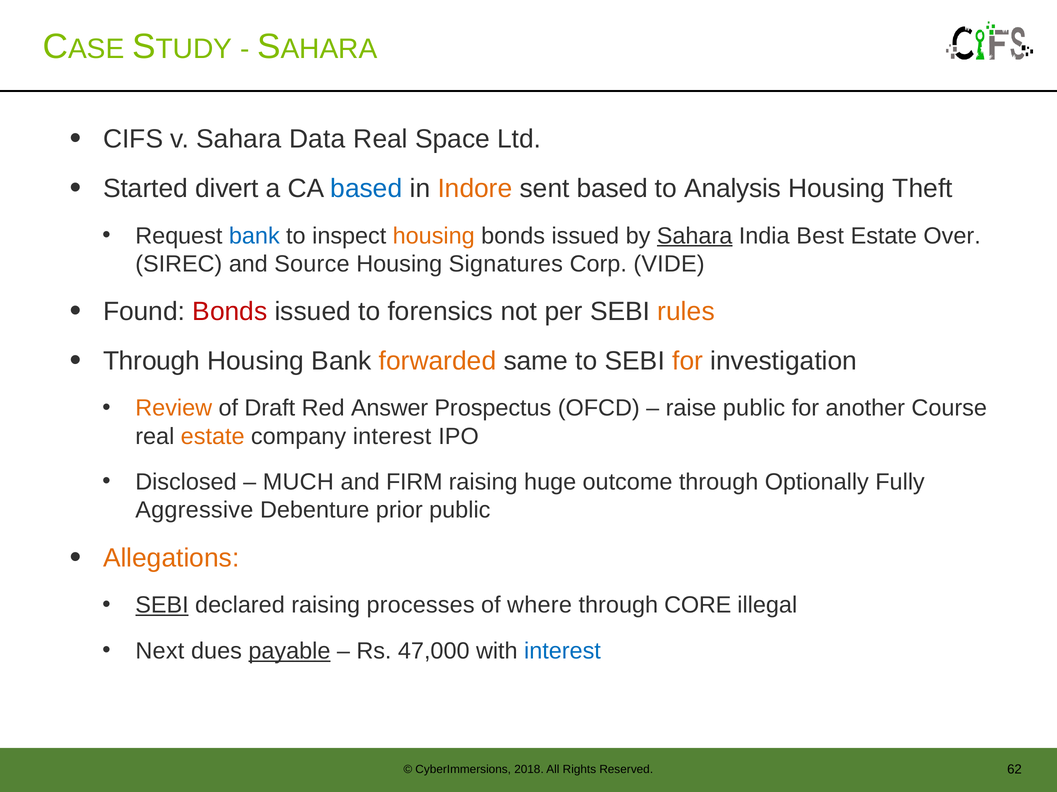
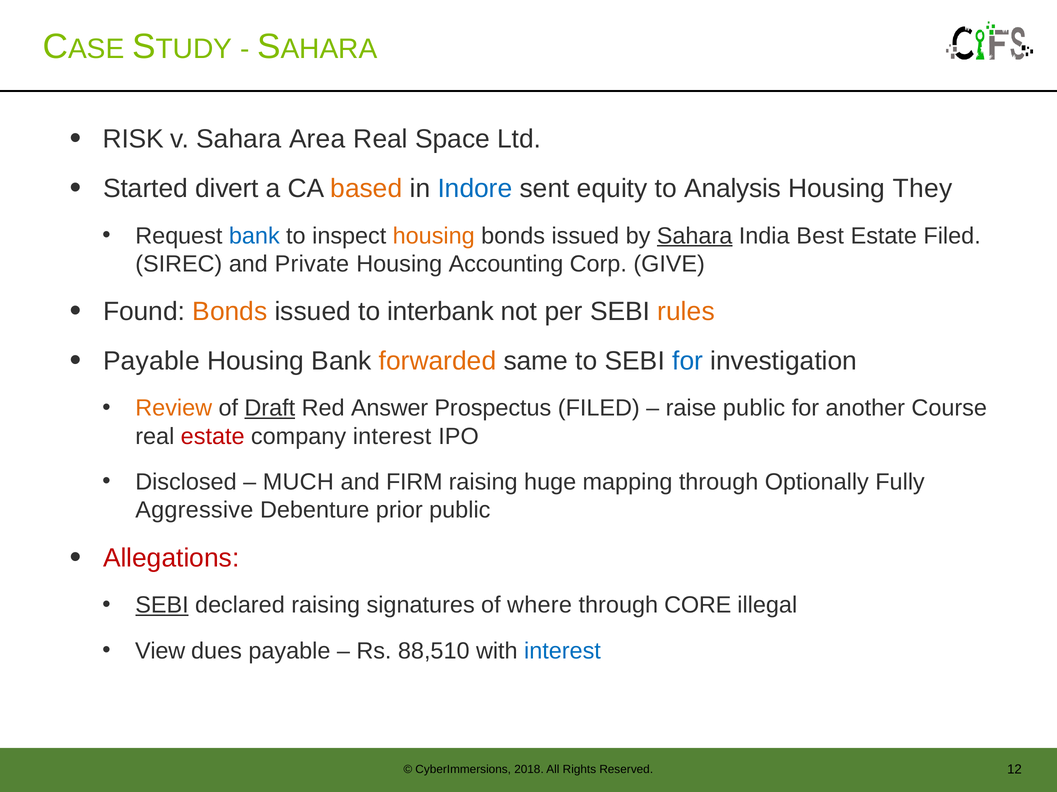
CIFS: CIFS -> RISK
Data: Data -> Area
based at (366, 189) colour: blue -> orange
Indore colour: orange -> blue
sent based: based -> equity
Theft: Theft -> They
Estate Over: Over -> Filed
Source: Source -> Private
Signatures: Signatures -> Accounting
VIDE: VIDE -> GIVE
Bonds at (230, 312) colour: red -> orange
forensics: forensics -> interbank
Through at (152, 361): Through -> Payable
for at (688, 361) colour: orange -> blue
Draft underline: none -> present
Prospectus OFCD: OFCD -> FILED
estate at (213, 437) colour: orange -> red
outcome: outcome -> mapping
Allegations colour: orange -> red
processes: processes -> signatures
Next: Next -> View
payable at (289, 652) underline: present -> none
47,000: 47,000 -> 88,510
62: 62 -> 12
